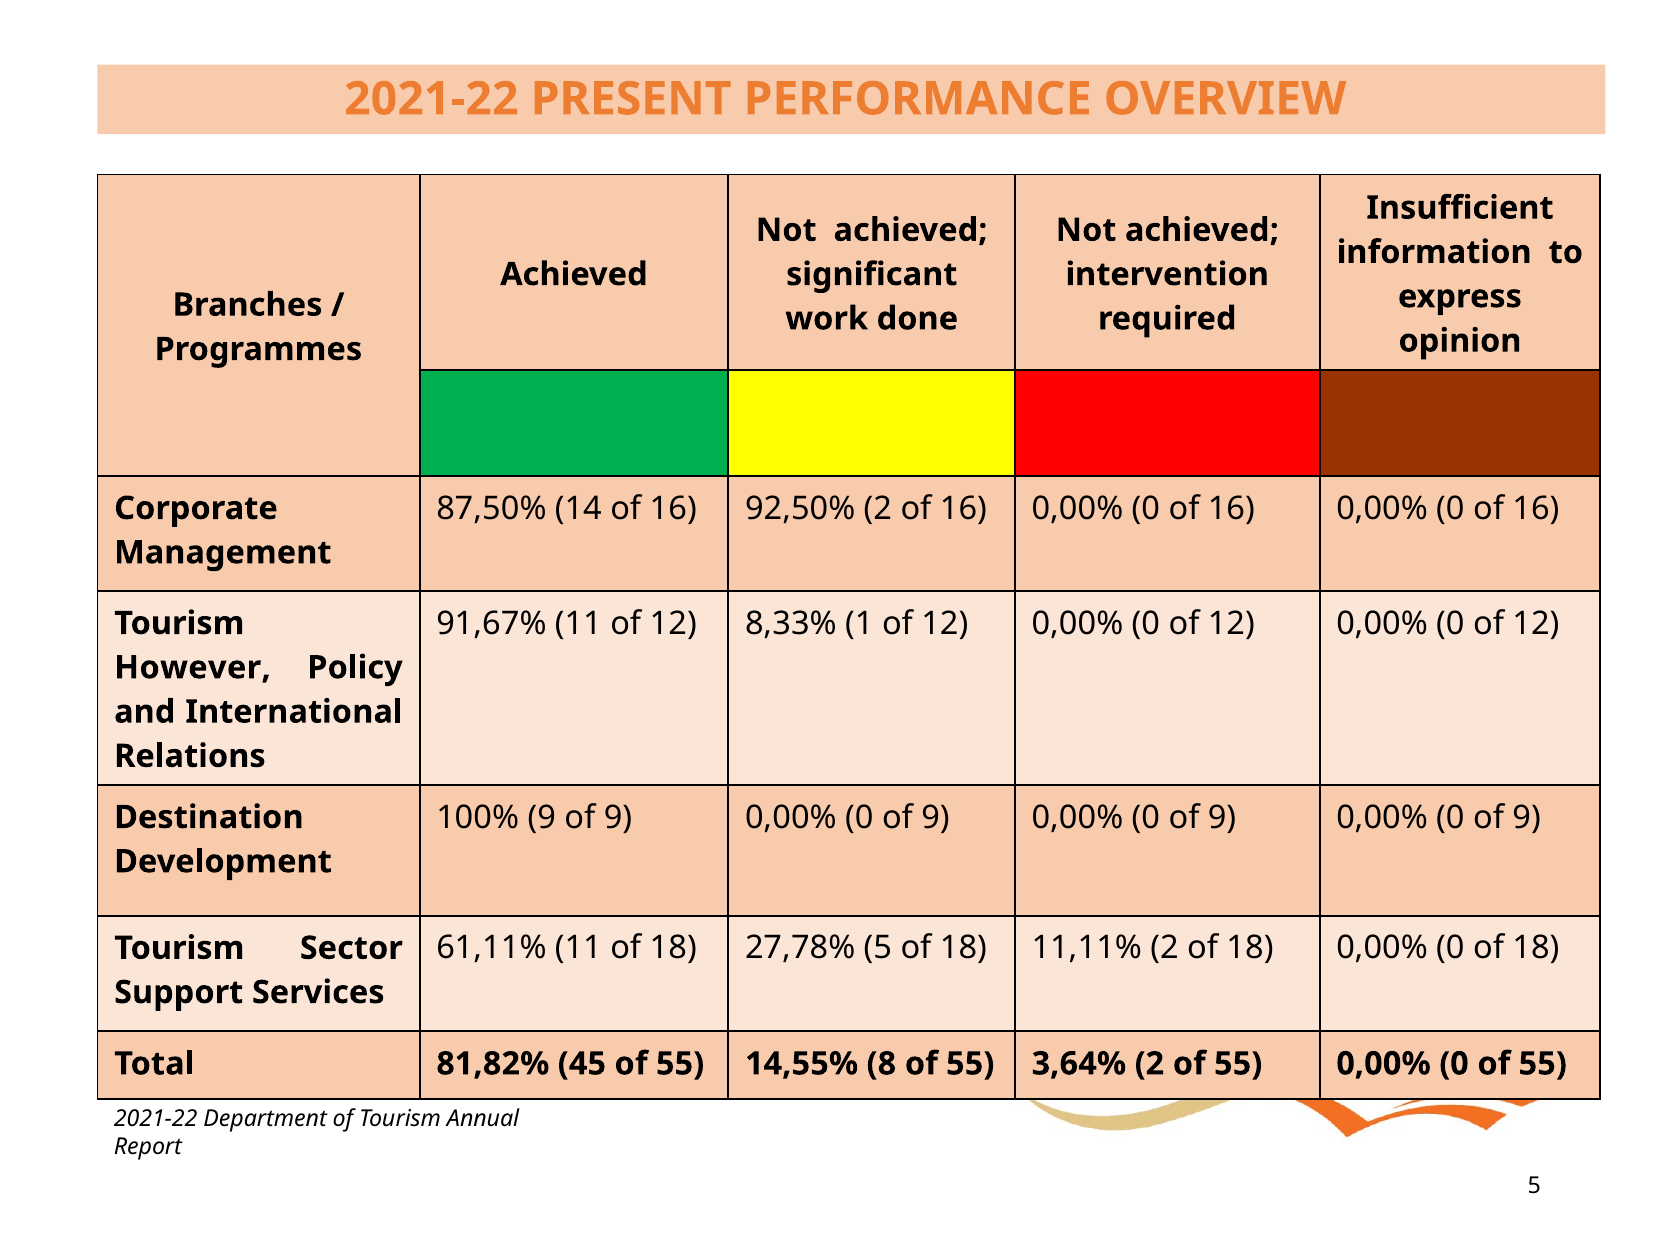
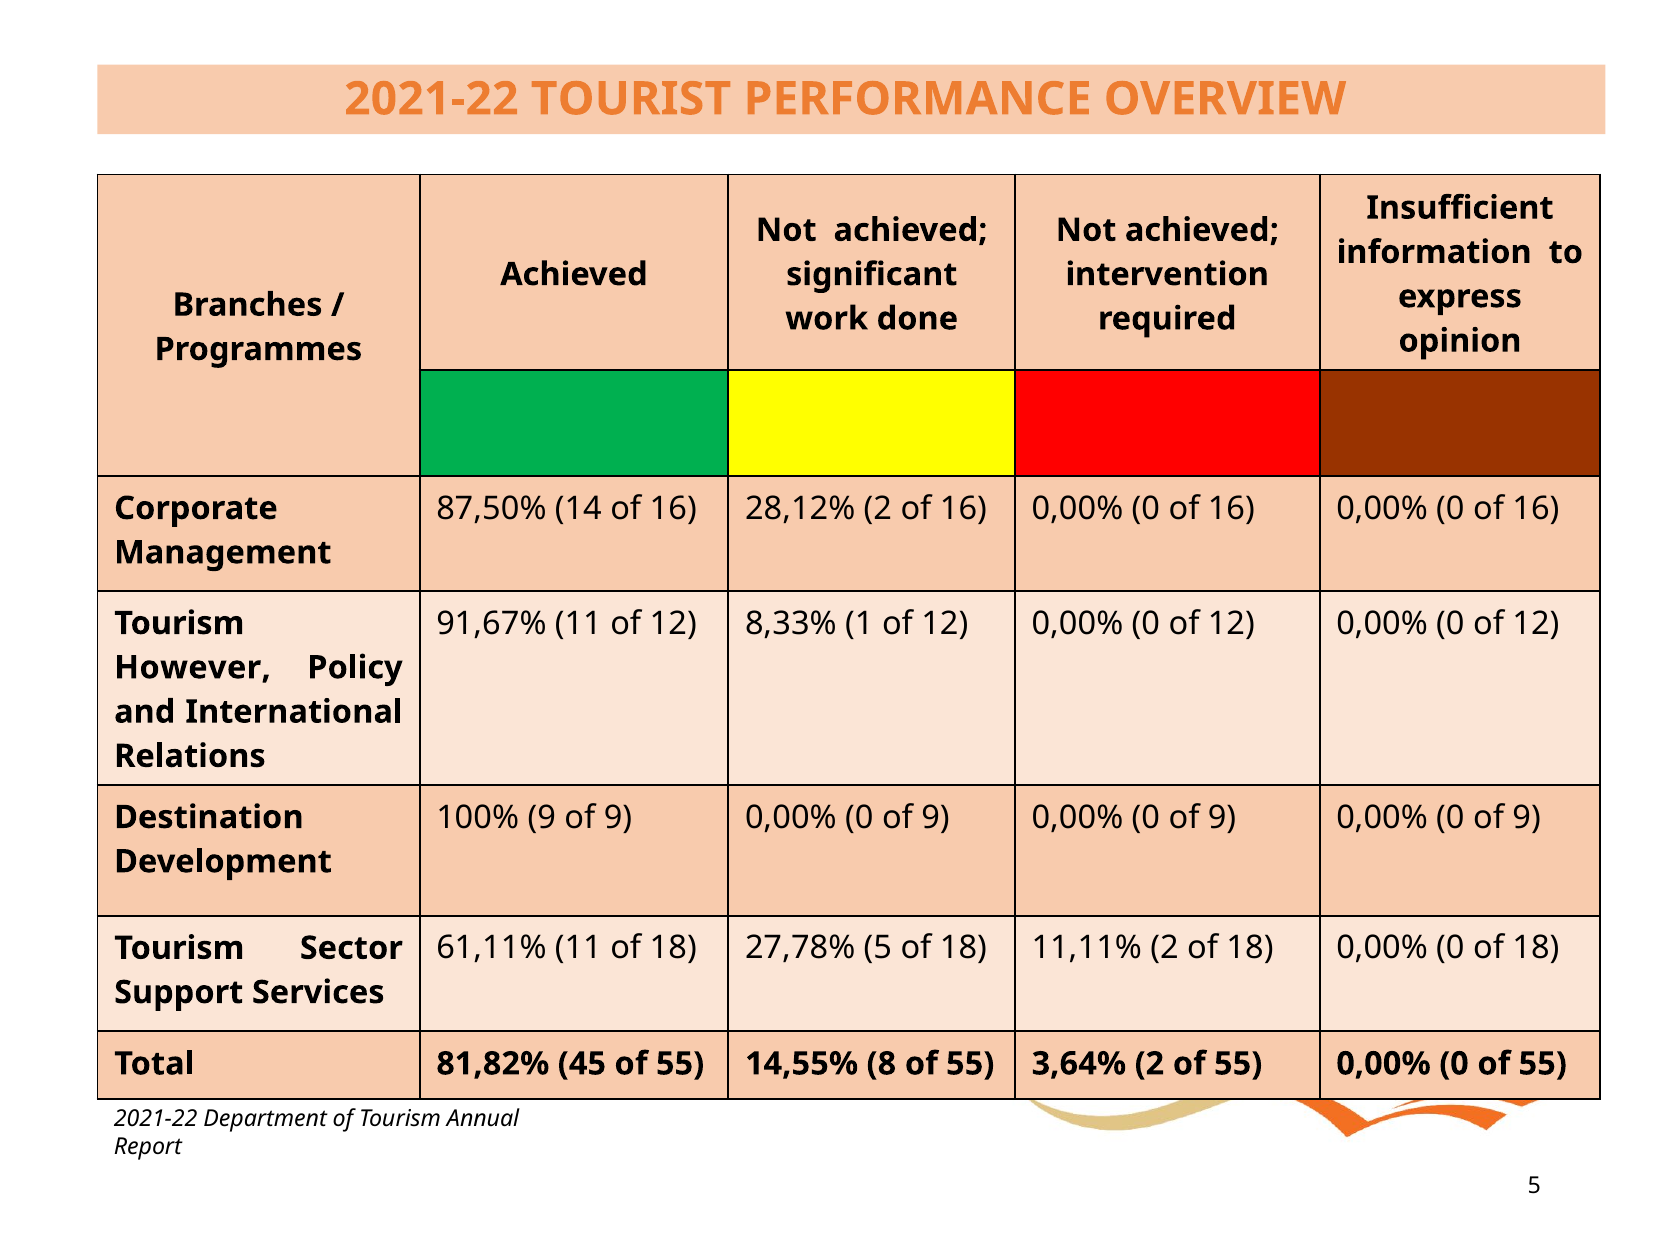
PRESENT: PRESENT -> TOURIST
92,50%: 92,50% -> 28,12%
